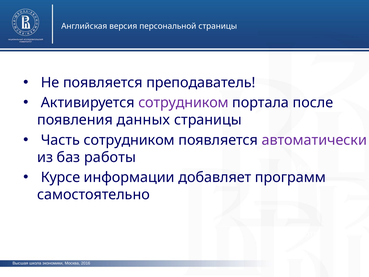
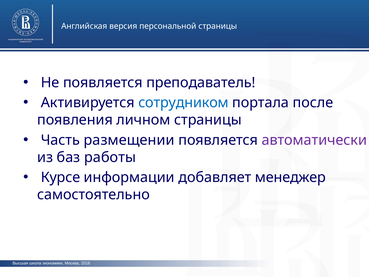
сотрудником at (184, 103) colour: purple -> blue
данных: данных -> личном
Часть сотрудником: сотрудником -> размещении
программ: программ -> менеджер
